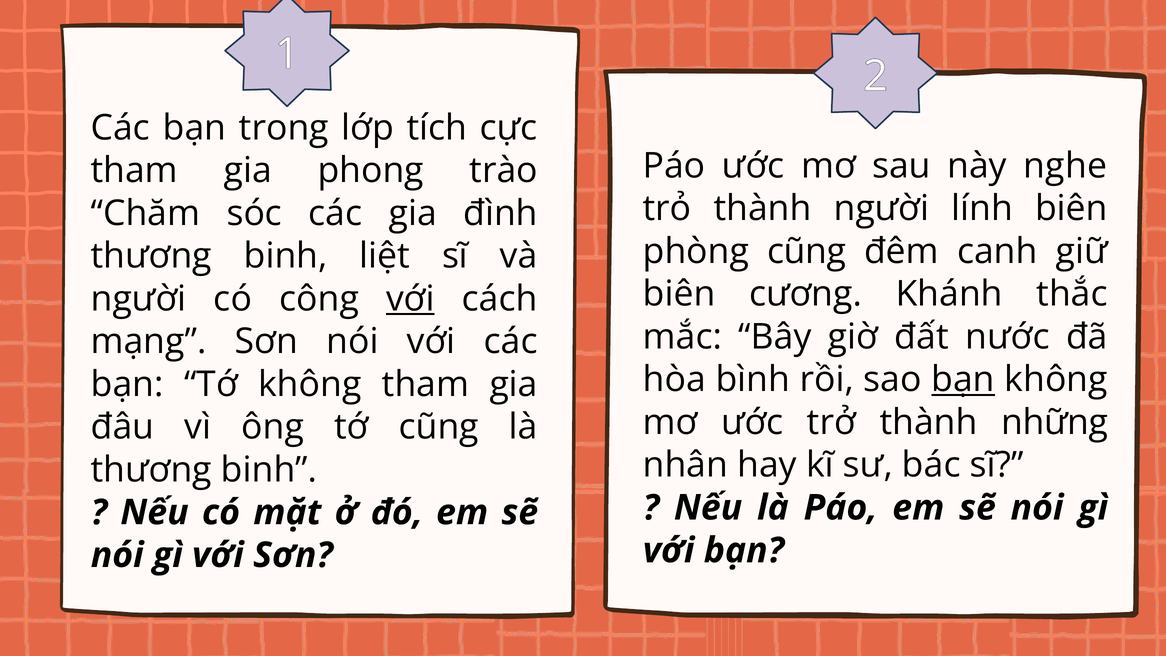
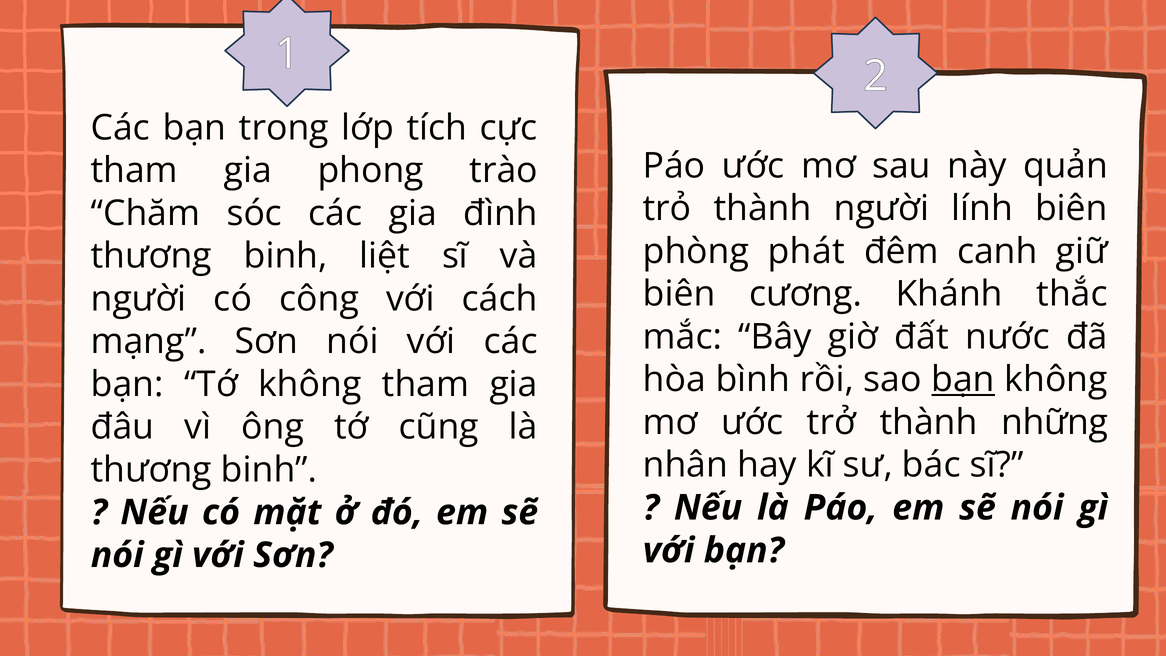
nghe: nghe -> quản
phòng cũng: cũng -> phát
với at (410, 299) underline: present -> none
